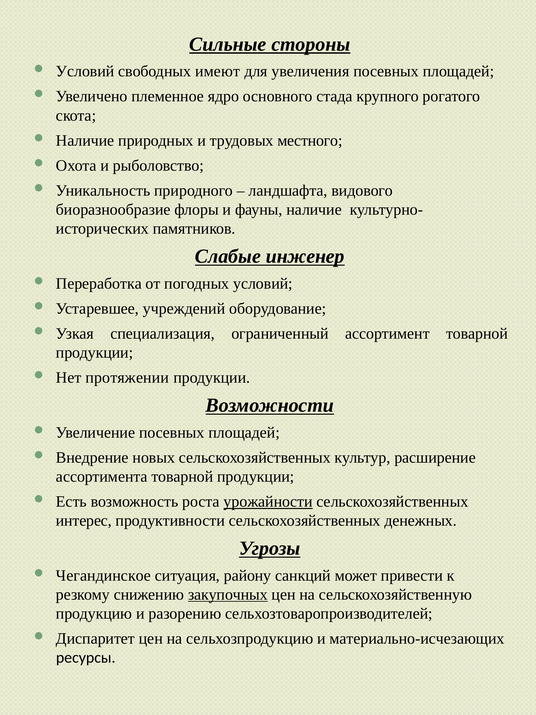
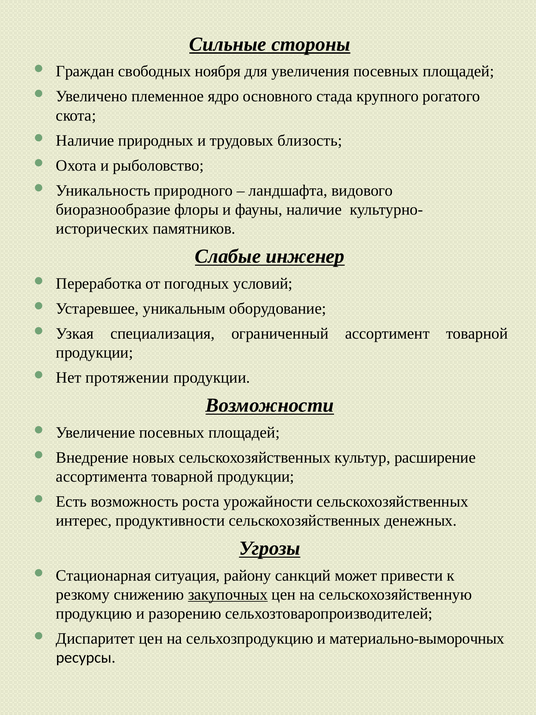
Условий at (85, 71): Условий -> Граждан
имеют: имеют -> ноября
местного: местного -> близость
учреждений: учреждений -> уникальным
урожайности underline: present -> none
Чегандинское: Чегандинское -> Стационарная
материально-исчезающих: материально-исчезающих -> материально-выморочных
